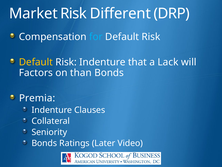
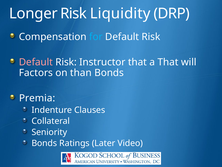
Market: Market -> Longer
Different: Different -> Liquidity
Default at (36, 62) colour: yellow -> pink
Risk Indenture: Indenture -> Instructor
a Lack: Lack -> That
